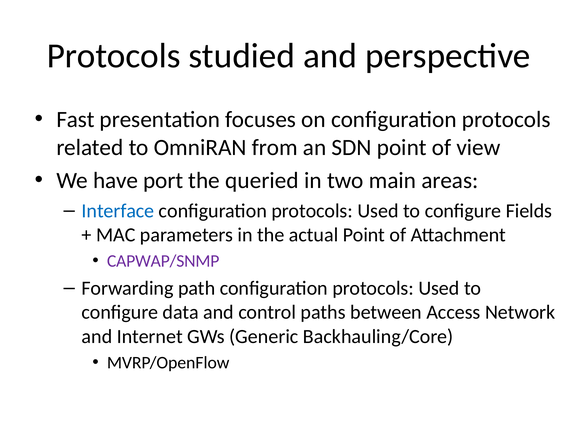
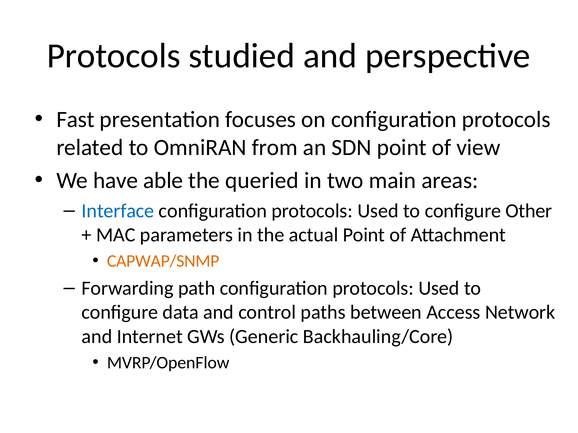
port: port -> able
Fields: Fields -> Other
CAPWAP/SNMP colour: purple -> orange
